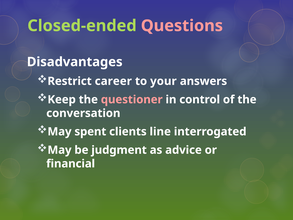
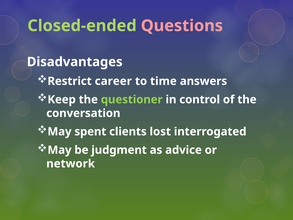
your: your -> time
questioner colour: pink -> light green
line: line -> lost
financial: financial -> network
